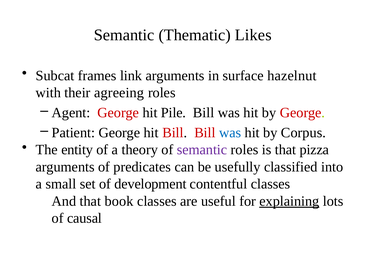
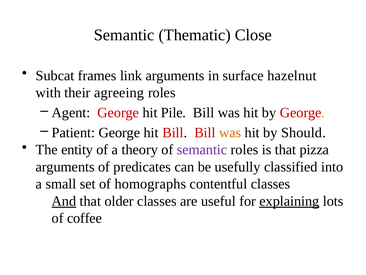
Likes: Likes -> Close
was at (230, 132) colour: blue -> orange
Corpus: Corpus -> Should
development: development -> homographs
And underline: none -> present
book: book -> older
causal: causal -> coffee
